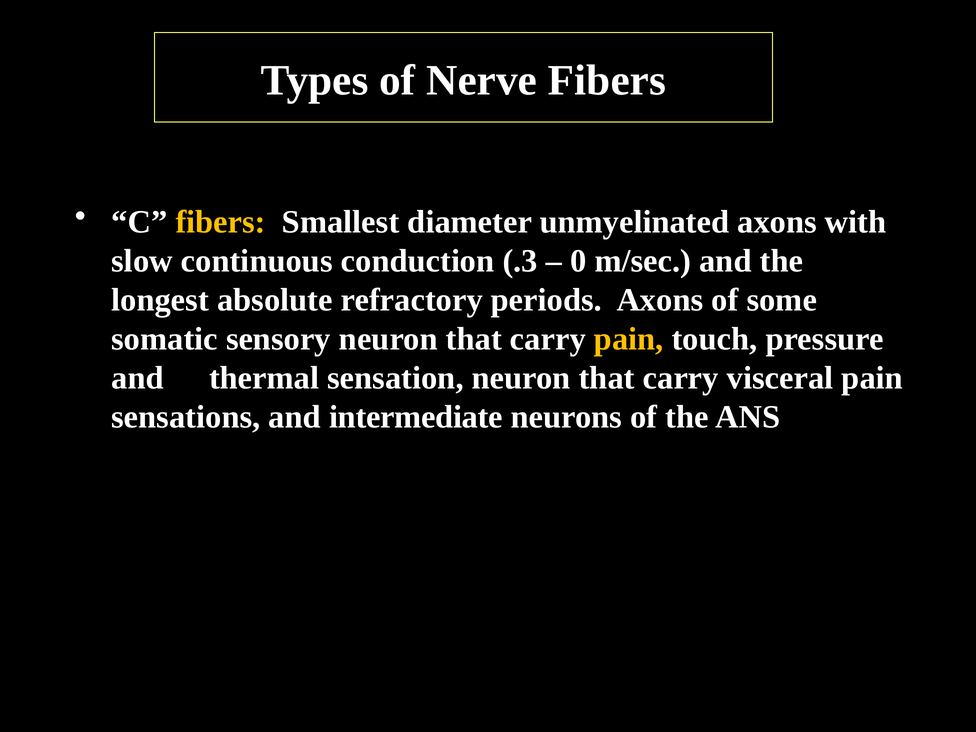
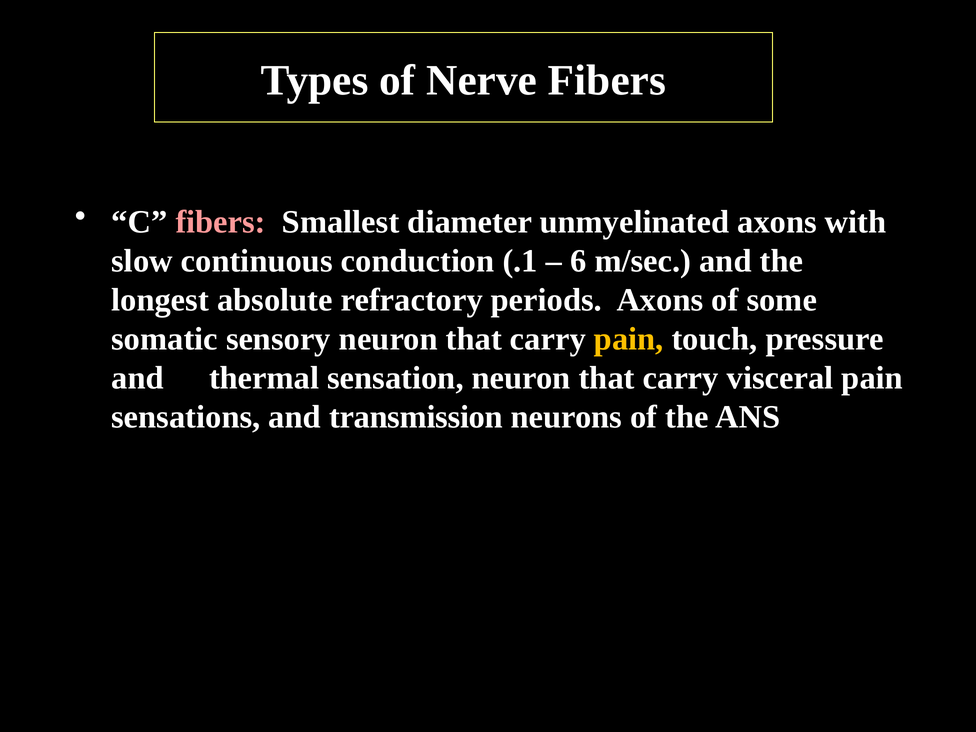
fibers at (221, 222) colour: yellow -> pink
.3: .3 -> .1
0: 0 -> 6
intermediate: intermediate -> transmission
